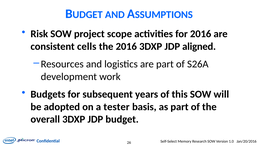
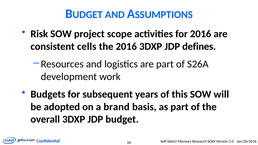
aligned: aligned -> defines
tester: tester -> brand
